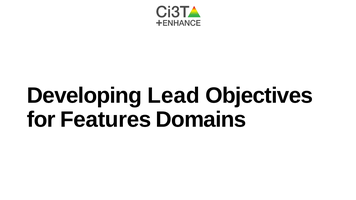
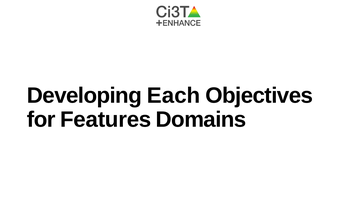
Lead: Lead -> Each
